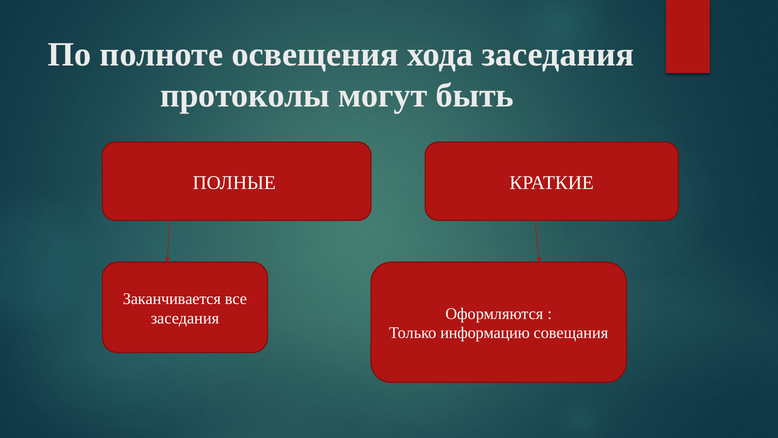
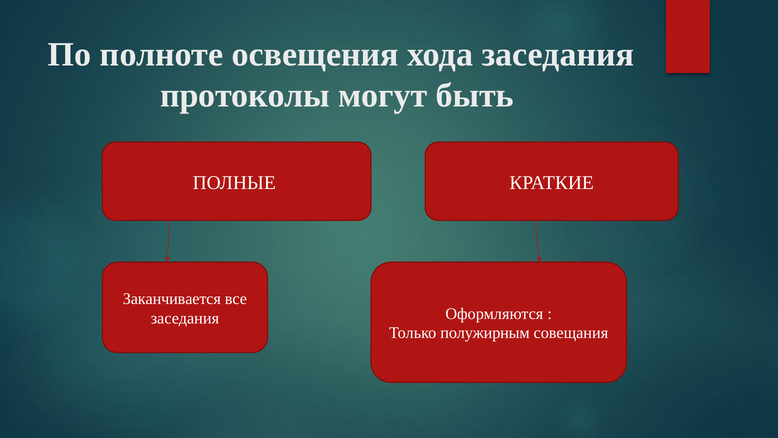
информацию: информацию -> полужирным
